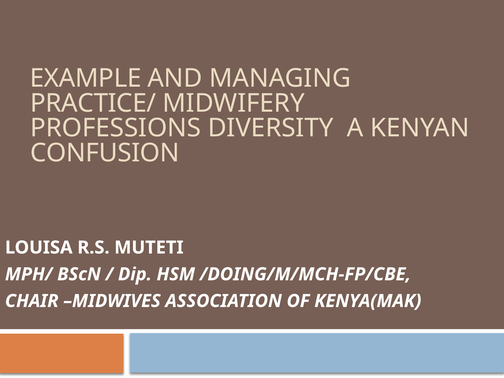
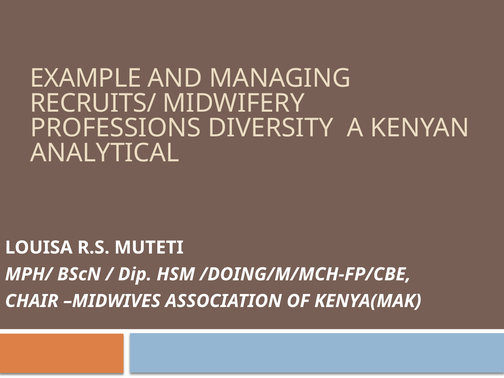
PRACTICE/: PRACTICE/ -> RECRUITS/
CONFUSION: CONFUSION -> ANALYTICAL
